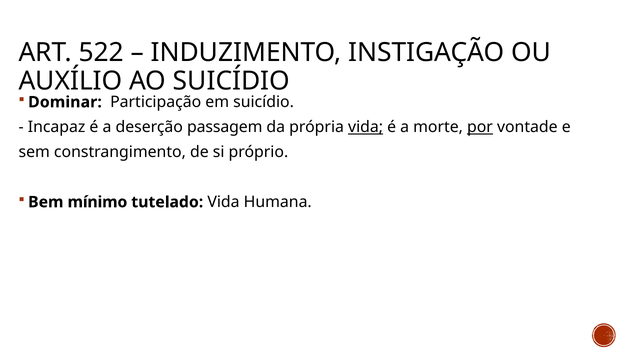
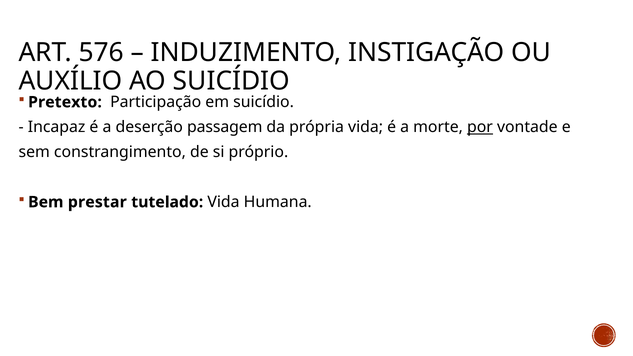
522: 522 -> 576
Dominar: Dominar -> Pretexto
vida at (366, 127) underline: present -> none
mínimo: mínimo -> prestar
